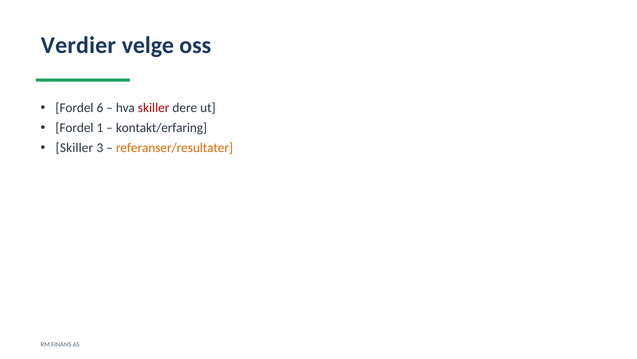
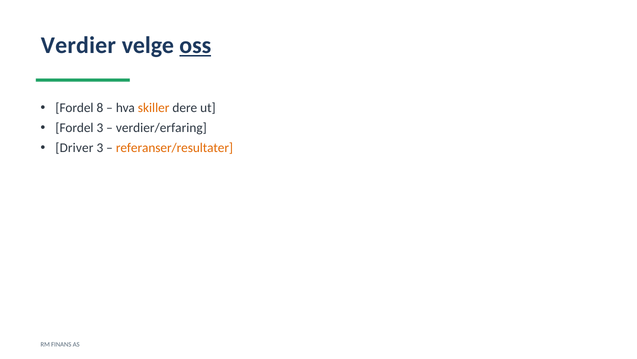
oss underline: none -> present
6: 6 -> 8
skiller at (154, 108) colour: red -> orange
Fordel 1: 1 -> 3
kontakt/erfaring: kontakt/erfaring -> verdier/erfaring
Skiller at (74, 148): Skiller -> Driver
